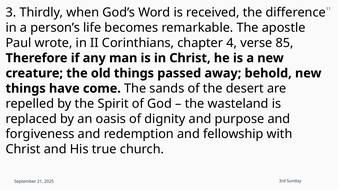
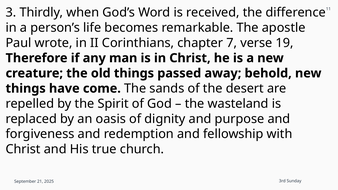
4: 4 -> 7
85: 85 -> 19
